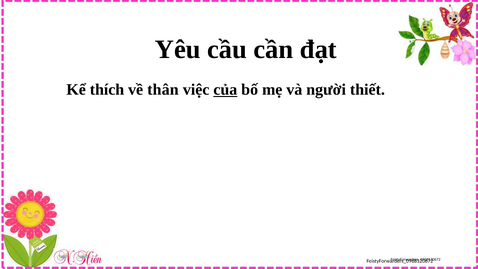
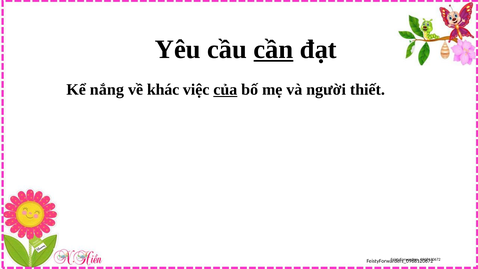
cần underline: none -> present
thích: thích -> nắng
thân: thân -> khác
